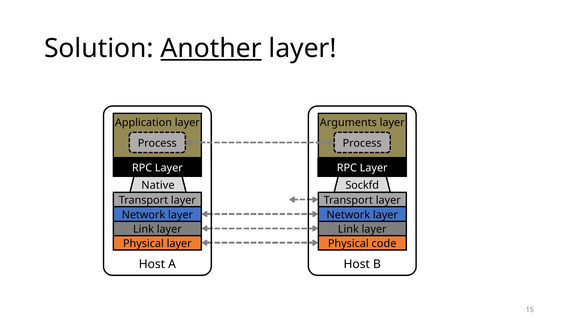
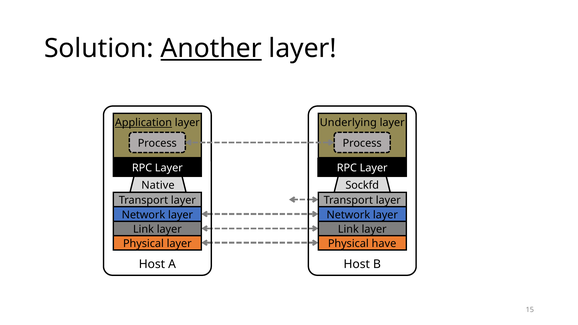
Application underline: none -> present
Arguments: Arguments -> Underlying
code: code -> have
